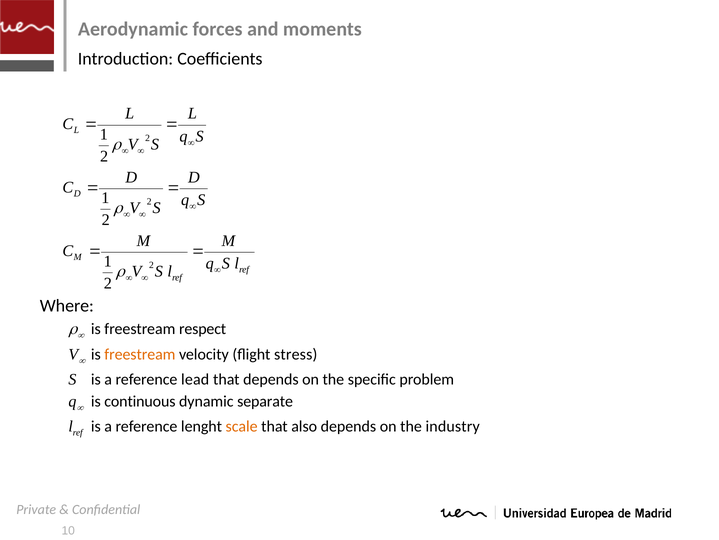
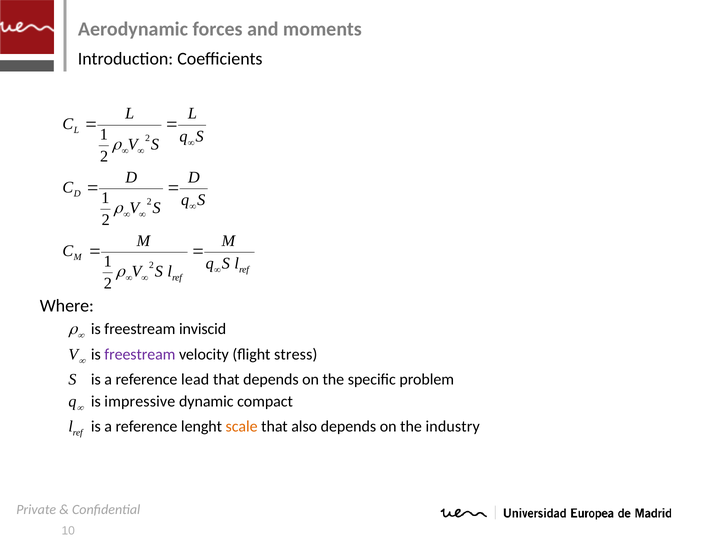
respect: respect -> inviscid
freestream at (140, 354) colour: orange -> purple
continuous: continuous -> impressive
separate: separate -> compact
